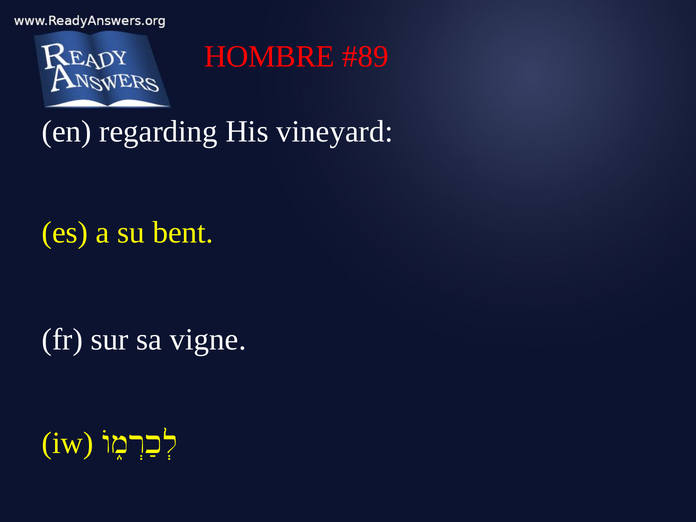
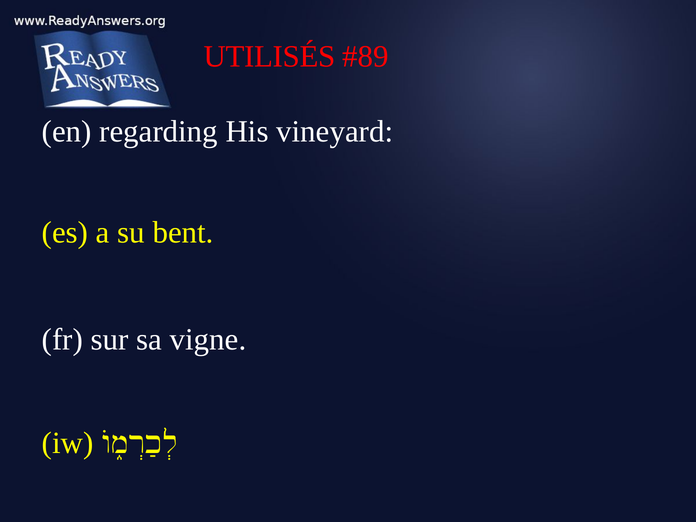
HOMBRE: HOMBRE -> UTILISÉS
